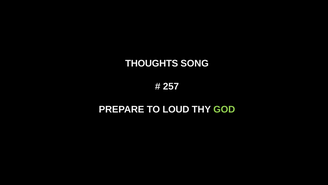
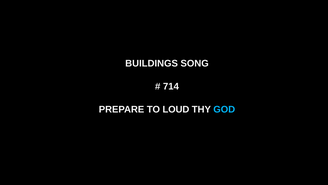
THOUGHTS: THOUGHTS -> BUILDINGS
257: 257 -> 714
GOD colour: light green -> light blue
